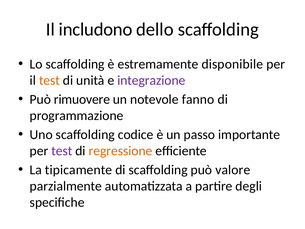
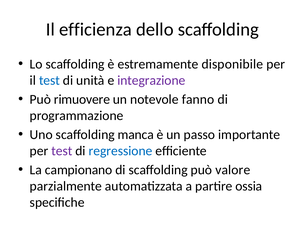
includono: includono -> efficienza
test at (49, 80) colour: orange -> blue
codice: codice -> manca
regressione colour: orange -> blue
tipicamente: tipicamente -> campionano
degli: degli -> ossia
